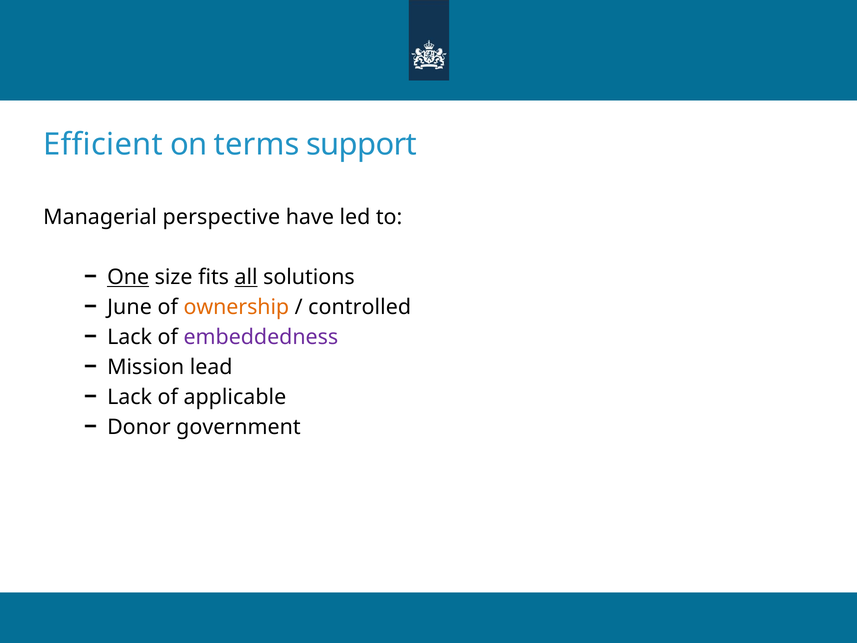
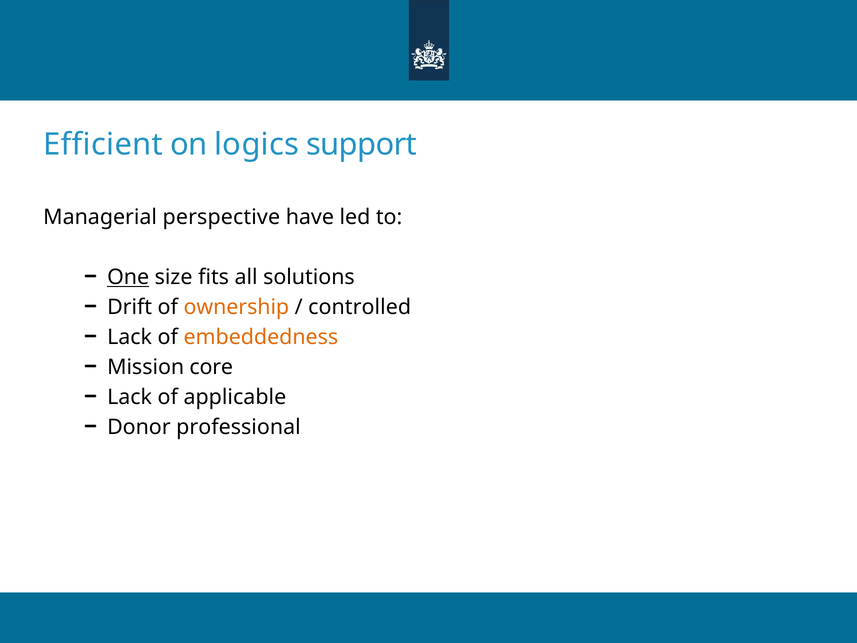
terms: terms -> logics
all underline: present -> none
June: June -> Drift
embeddedness colour: purple -> orange
lead: lead -> core
government: government -> professional
